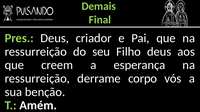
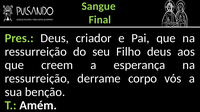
Demais: Demais -> Sangue
